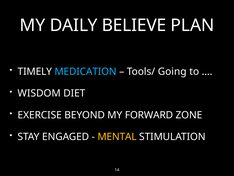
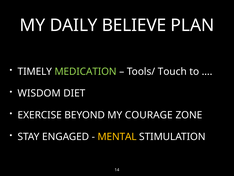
MEDICATION colour: light blue -> light green
Going: Going -> Touch
FORWARD: FORWARD -> COURAGE
